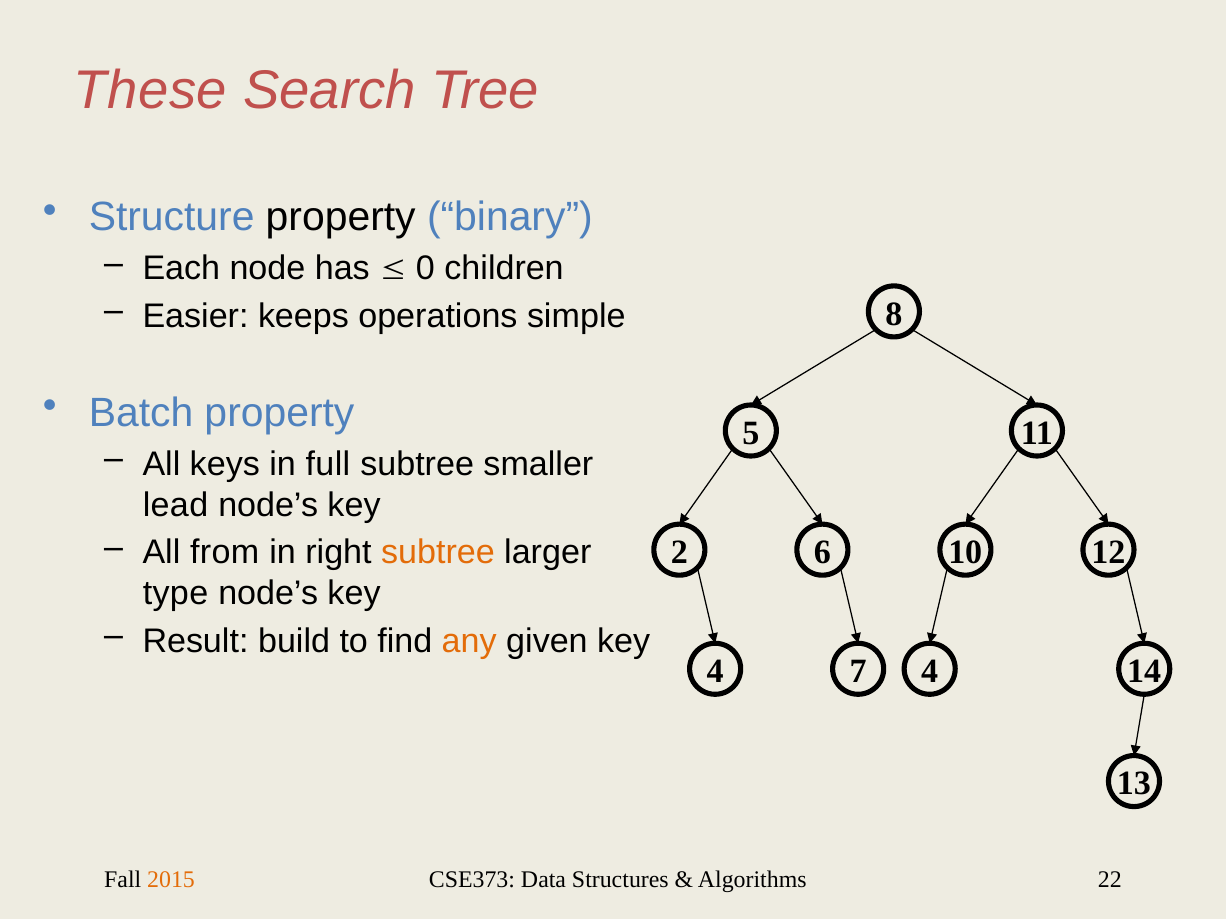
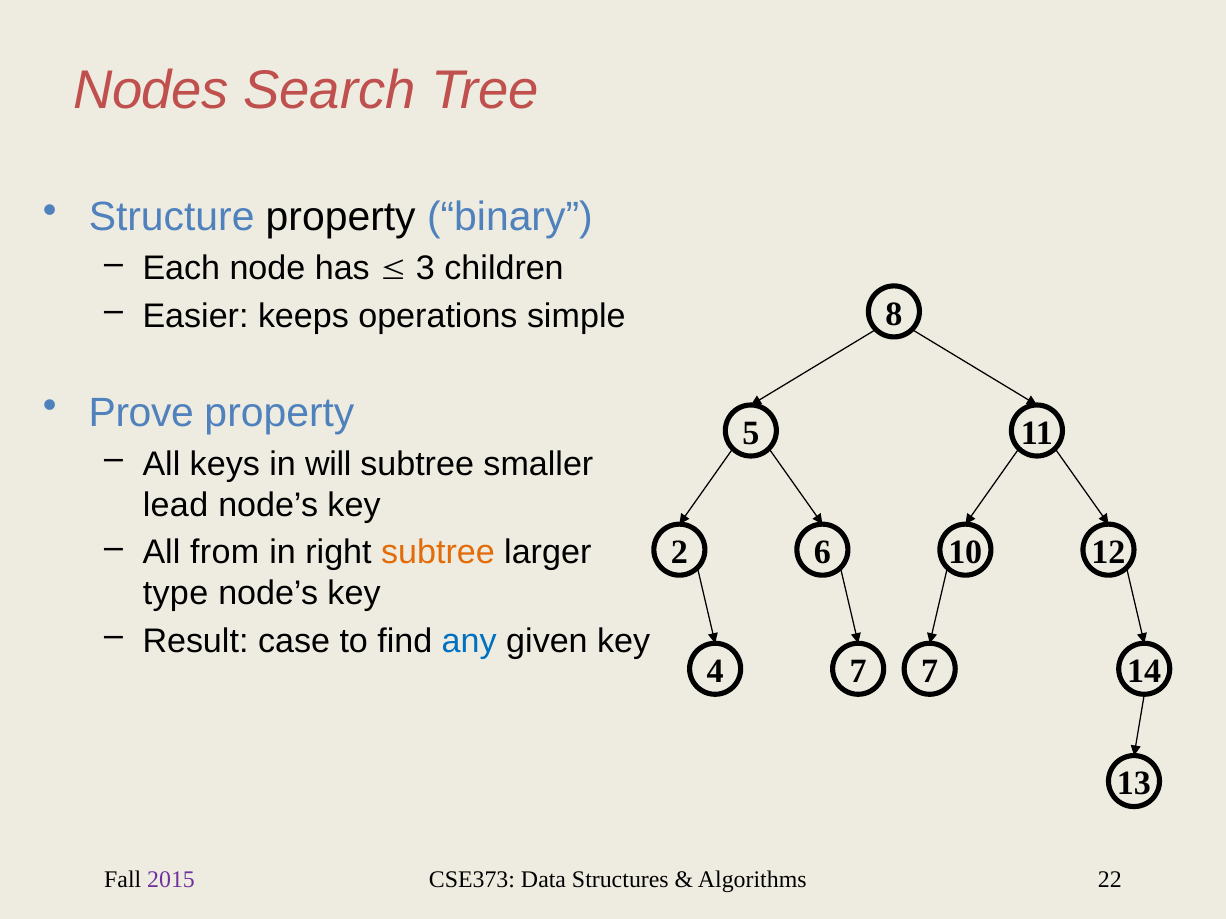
These: These -> Nodes
0: 0 -> 3
Batch: Batch -> Prove
full: full -> will
build: build -> case
any colour: orange -> blue
7 4: 4 -> 7
2015 colour: orange -> purple
